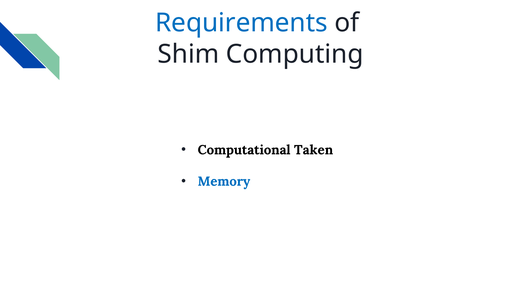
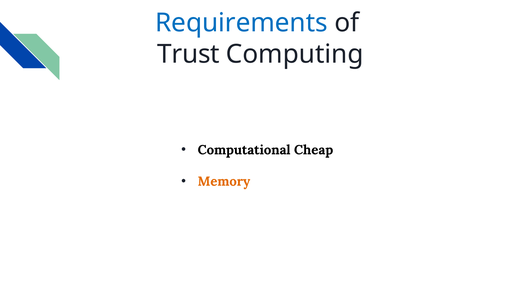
Shim: Shim -> Trust
Taken: Taken -> Cheap
Memory colour: blue -> orange
